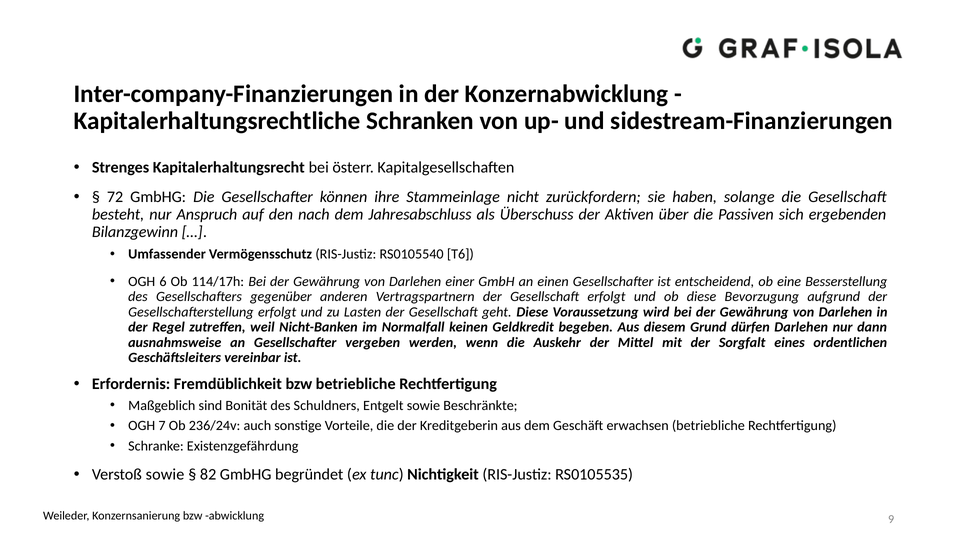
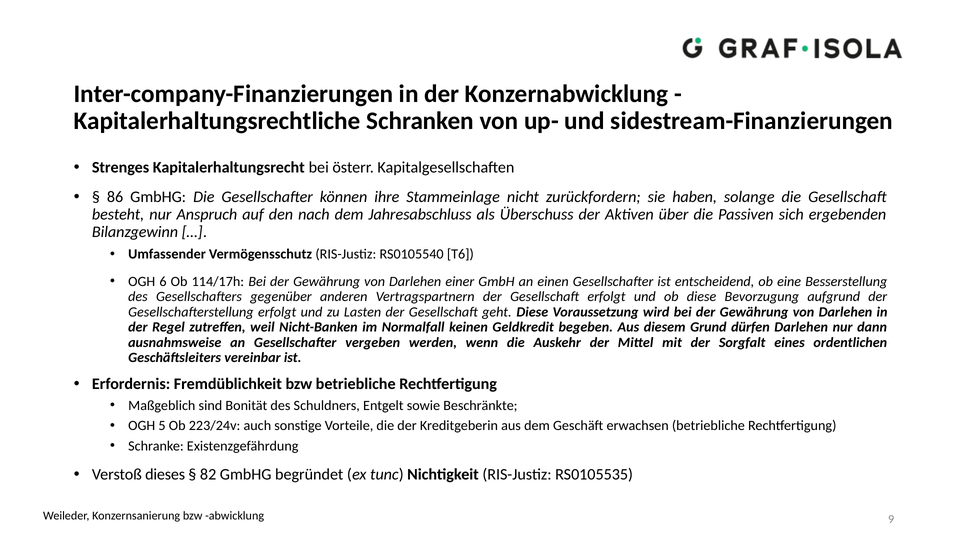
72: 72 -> 86
7: 7 -> 5
236/24v: 236/24v -> 223/24v
Verstoß sowie: sowie -> dieses
